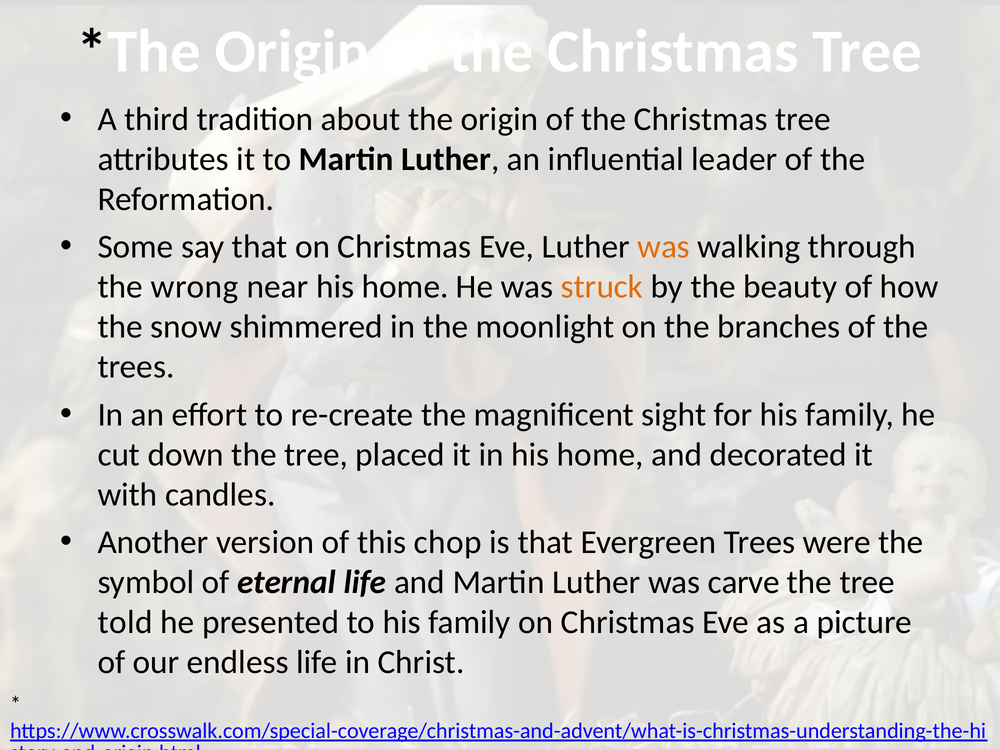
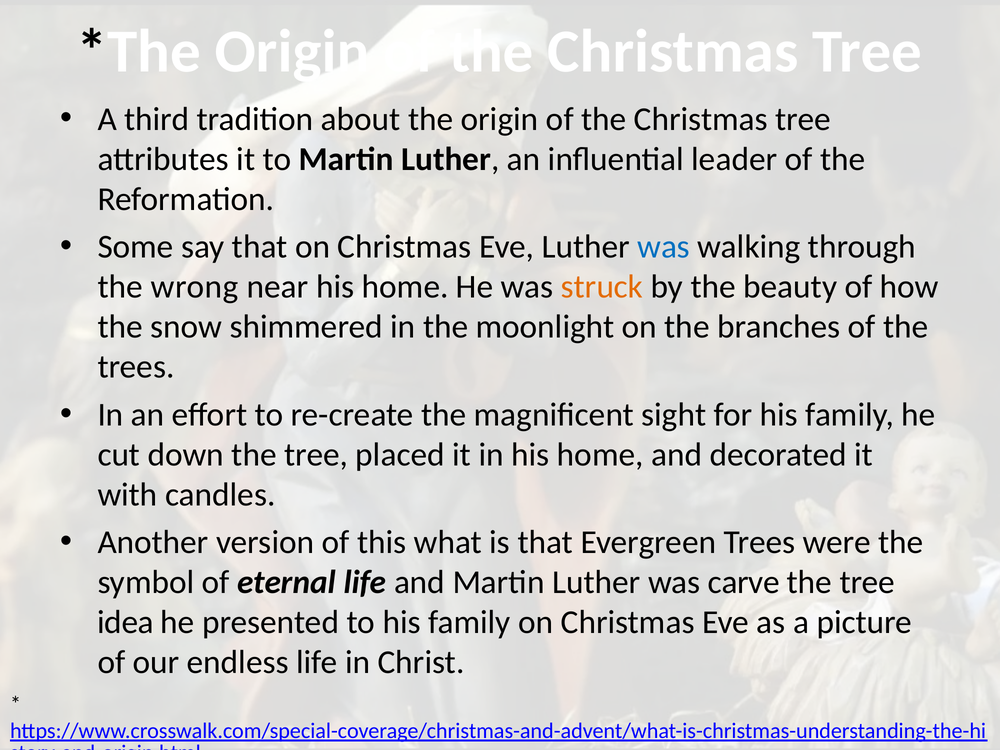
was at (664, 247) colour: orange -> blue
chop: chop -> what
told: told -> idea
